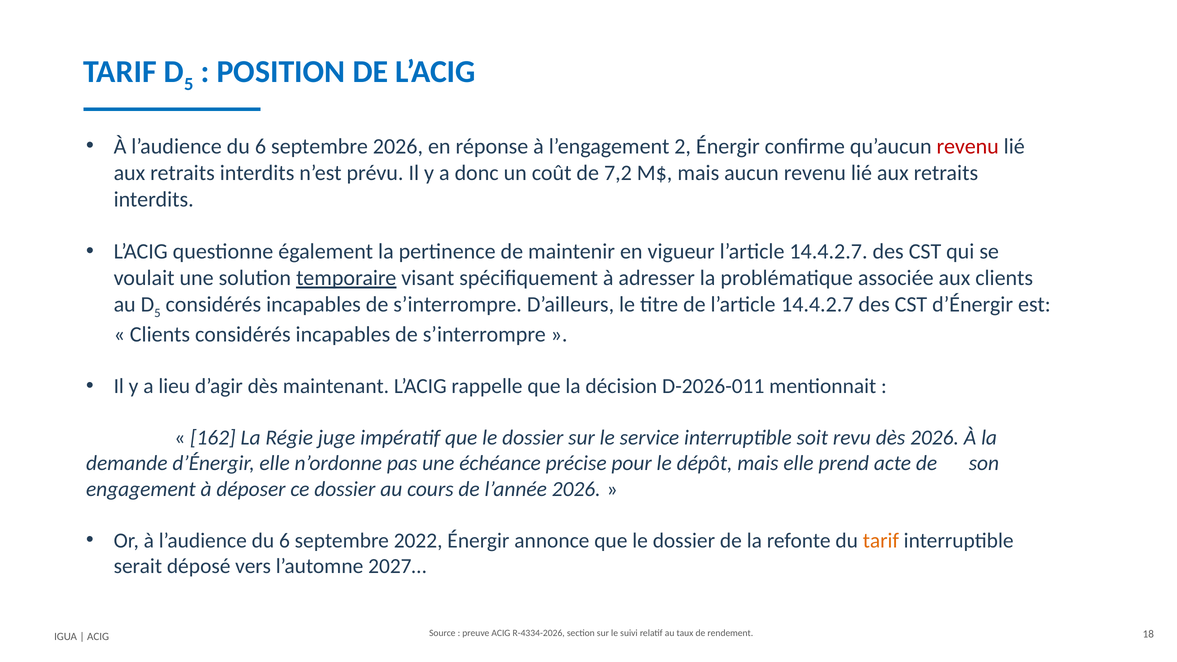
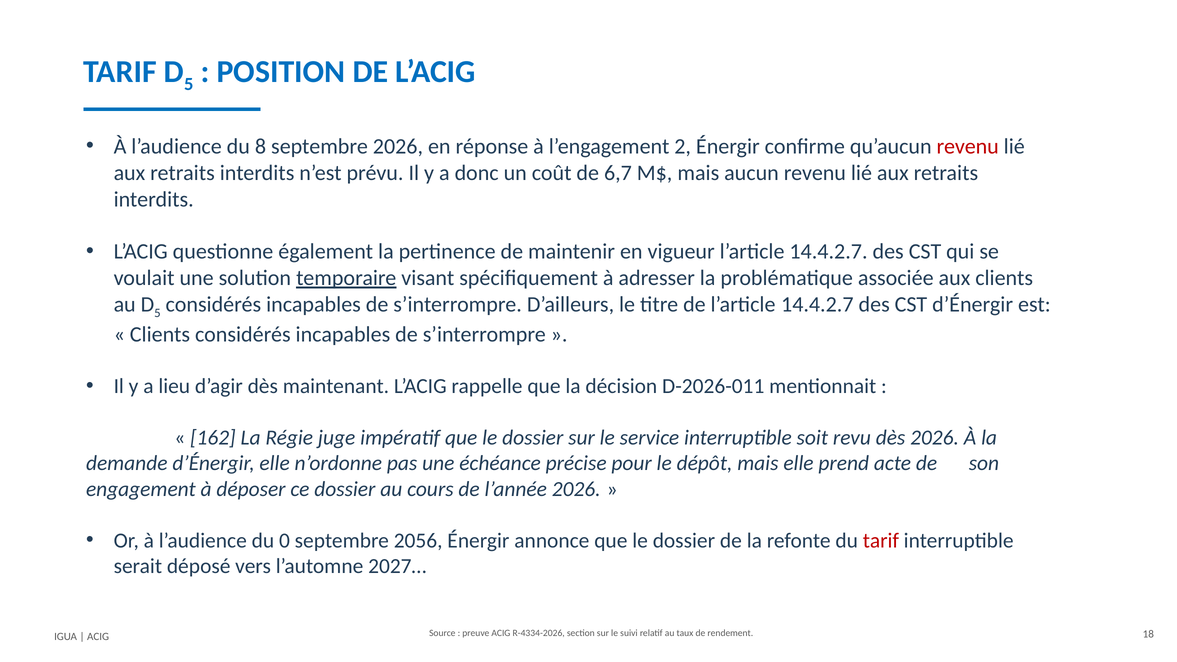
6 at (261, 146): 6 -> 8
7,2: 7,2 -> 6,7
6 at (284, 541): 6 -> 0
2022: 2022 -> 2056
tarif at (881, 541) colour: orange -> red
